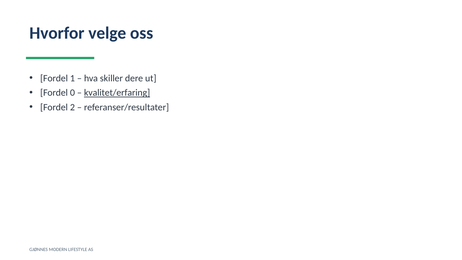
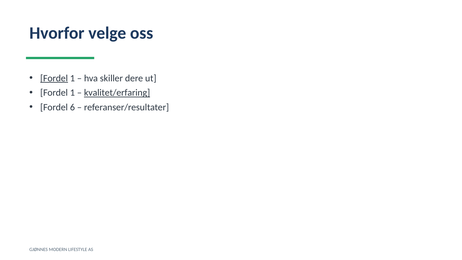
Fordel at (54, 78) underline: none -> present
0 at (72, 93): 0 -> 1
2: 2 -> 6
